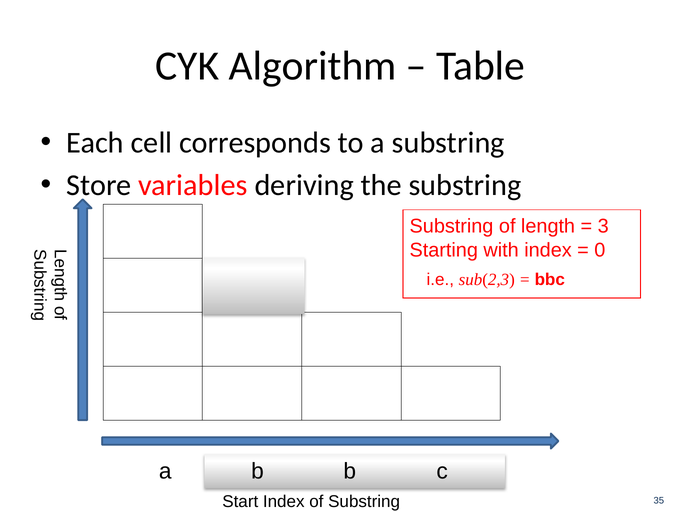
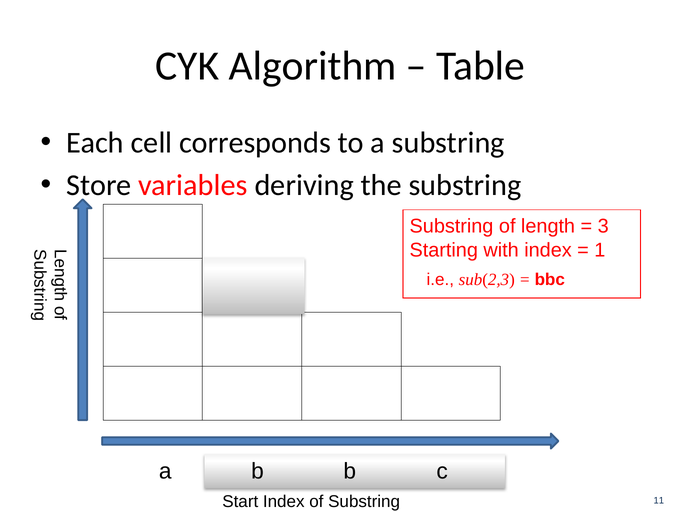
0: 0 -> 1
35: 35 -> 11
